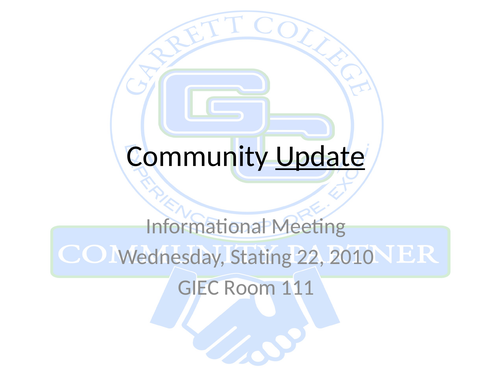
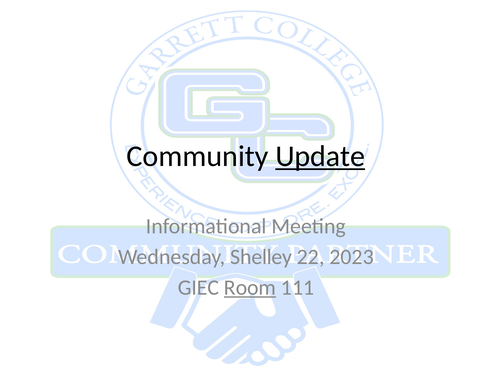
Stating: Stating -> Shelley
2010: 2010 -> 2023
Room underline: none -> present
